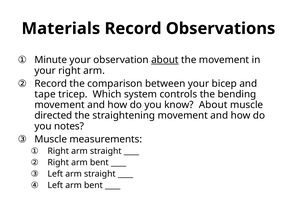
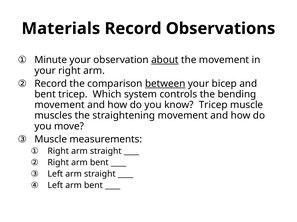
between underline: none -> present
tape at (45, 95): tape -> bent
know About: About -> Tricep
directed: directed -> muscles
notes: notes -> move
